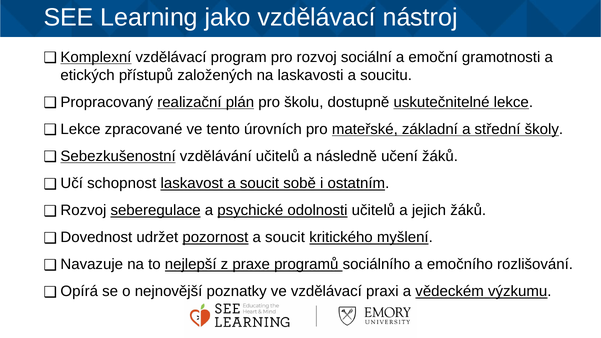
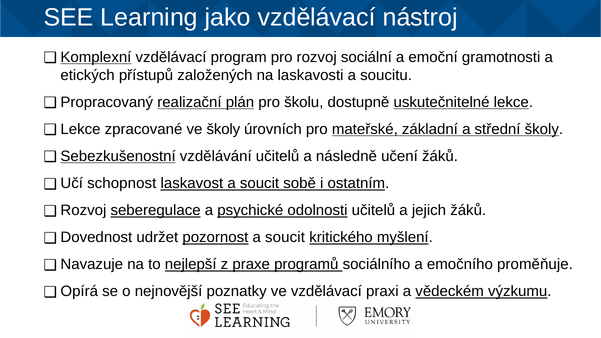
ve tento: tento -> školy
rozlišování: rozlišování -> proměňuje
